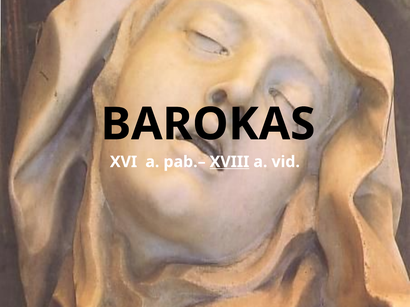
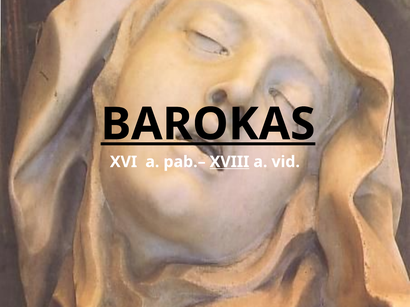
BAROKAS underline: none -> present
